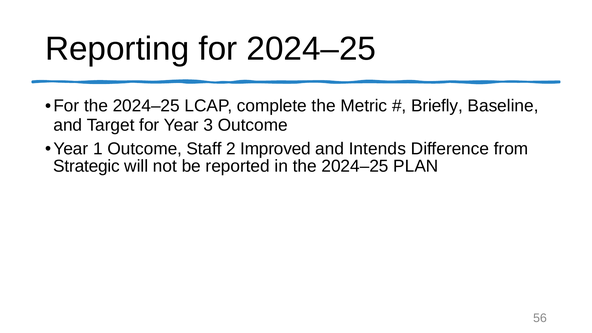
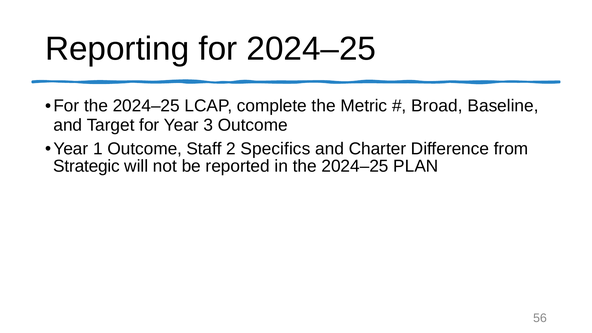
Briefly: Briefly -> Broad
Improved: Improved -> Specifics
Intends: Intends -> Charter
